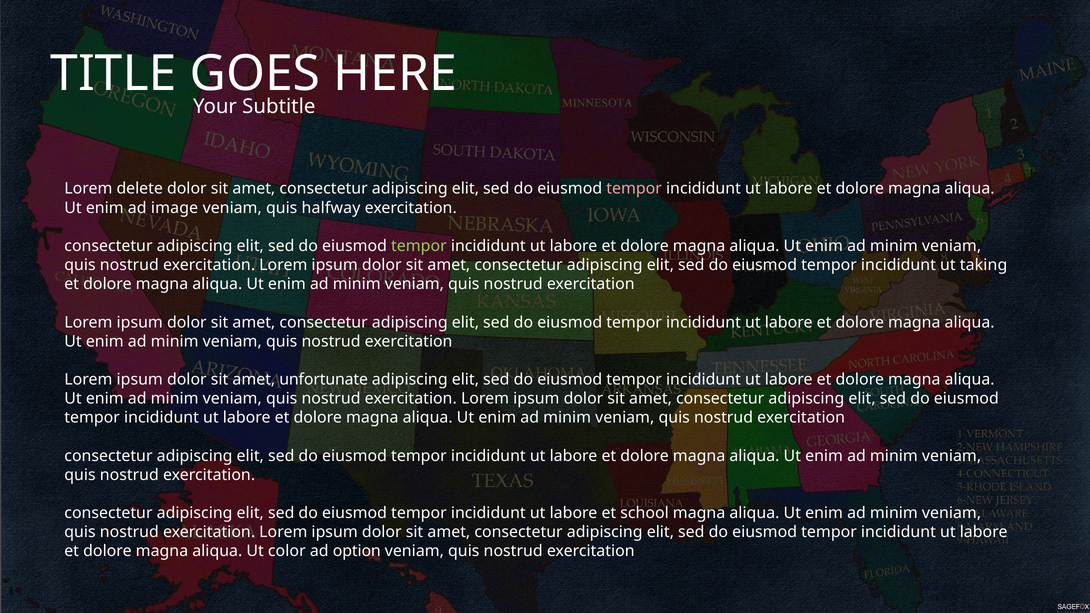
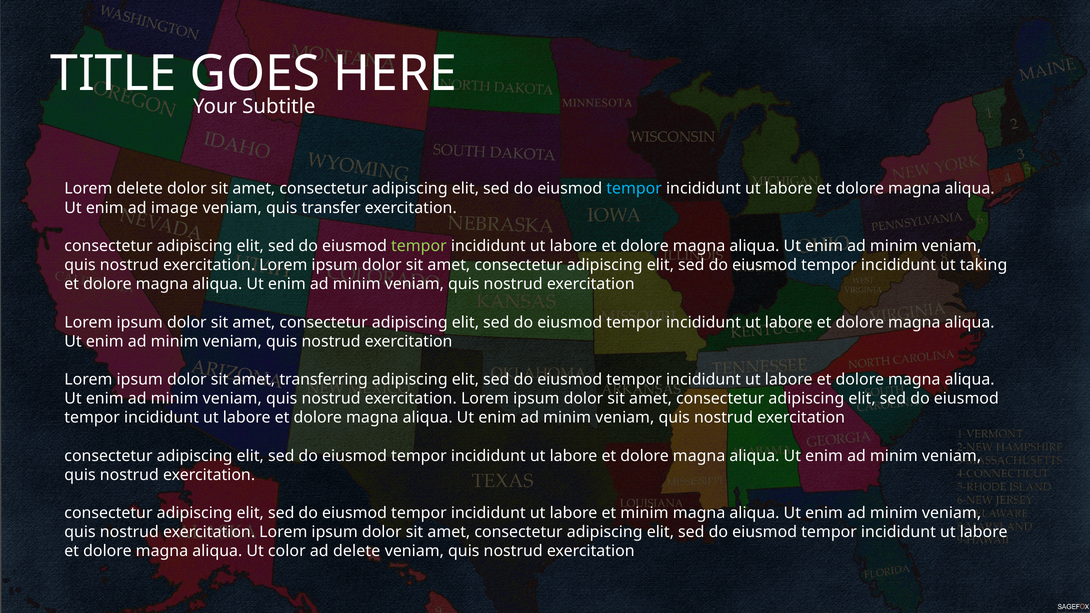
tempor at (634, 189) colour: pink -> light blue
halfway: halfway -> transfer
unfortunate: unfortunate -> transferring
et school: school -> minim
ad option: option -> delete
